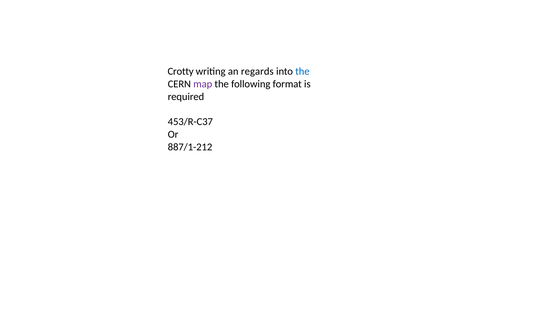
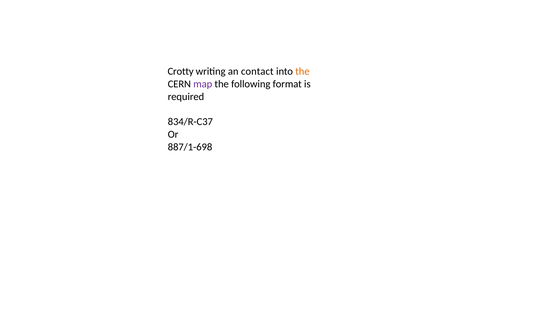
regards: regards -> contact
the at (302, 71) colour: blue -> orange
453/R-C37: 453/R-C37 -> 834/R-C37
887/1-212: 887/1-212 -> 887/1-698
